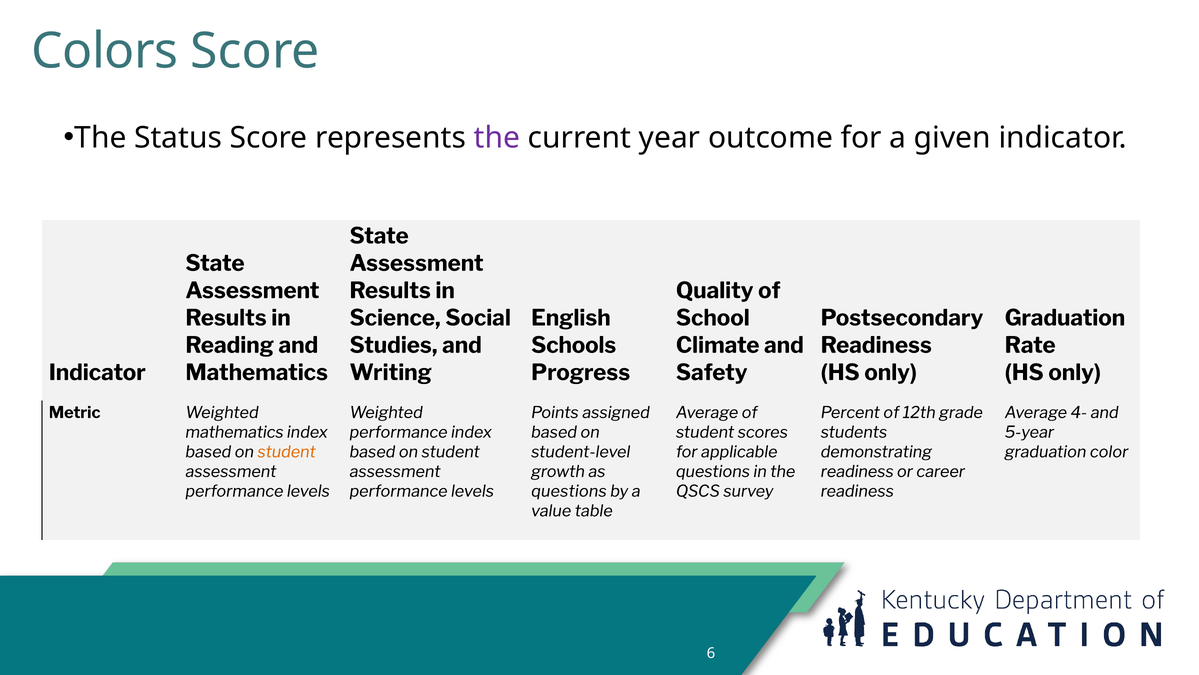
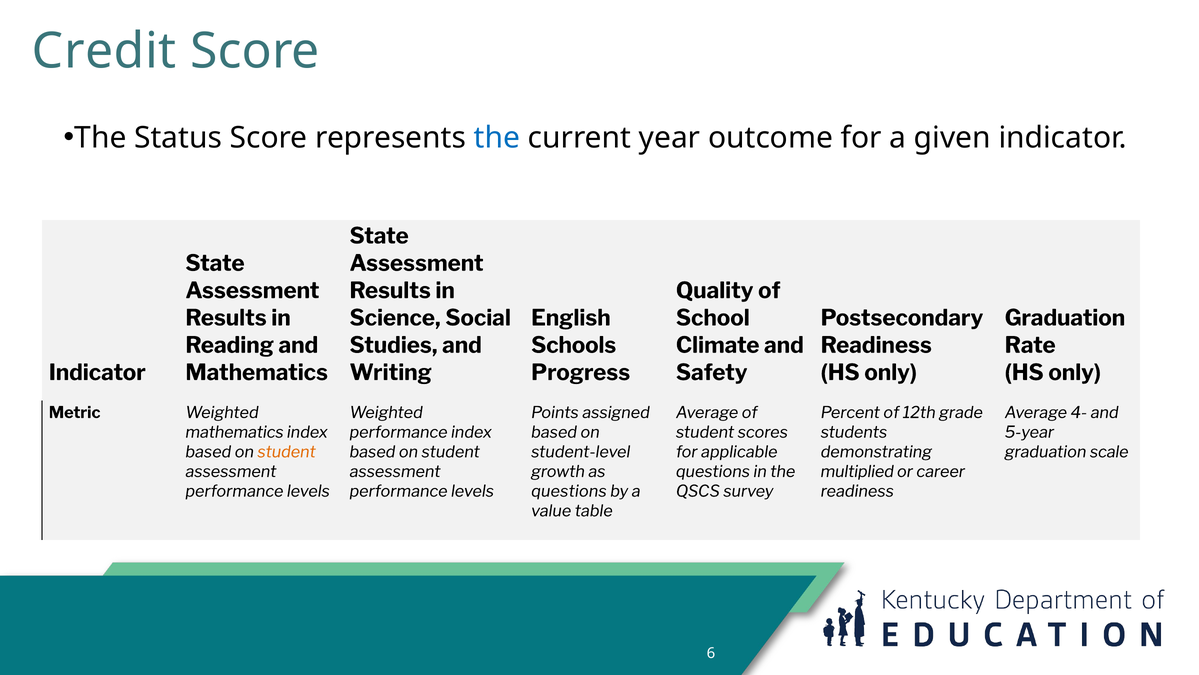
Colors: Colors -> Credit
the at (497, 138) colour: purple -> blue
color: color -> scale
readiness at (857, 471): readiness -> multiplied
